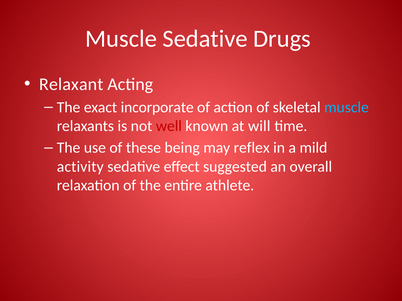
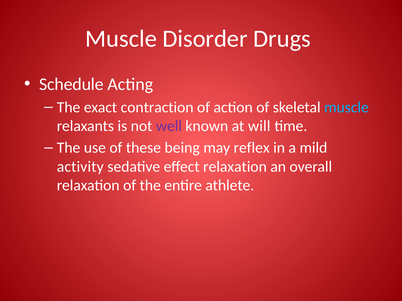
Muscle Sedative: Sedative -> Disorder
Relaxant: Relaxant -> Schedule
incorporate: incorporate -> contraction
well colour: red -> purple
effect suggested: suggested -> relaxation
